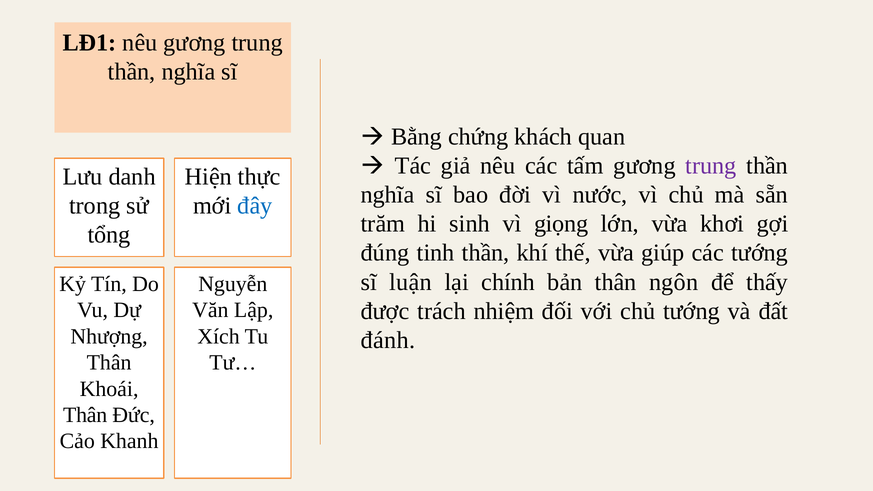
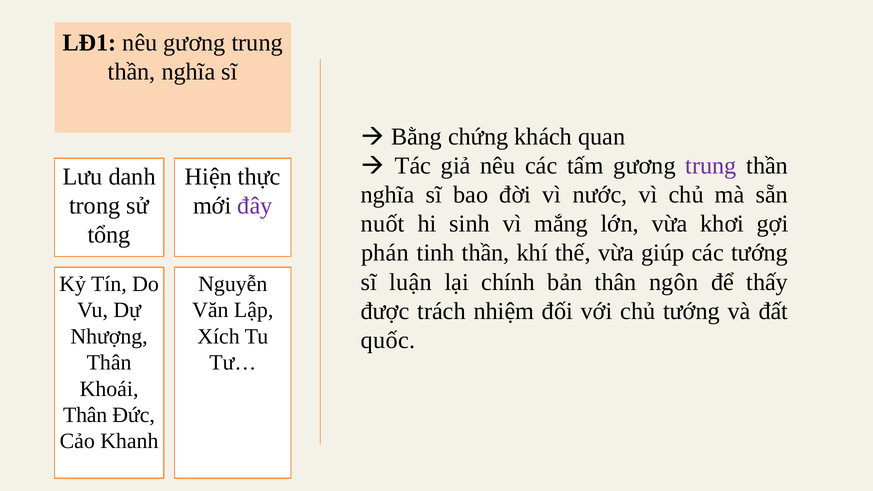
đây colour: blue -> purple
trăm: trăm -> nuốt
giọng: giọng -> mắng
đúng: đúng -> phán
đánh: đánh -> quốc
